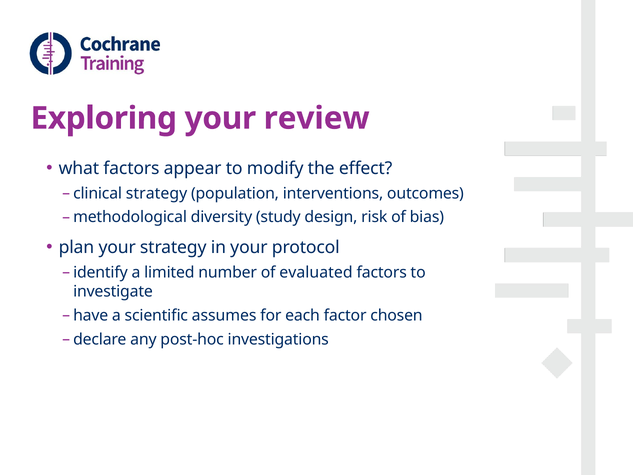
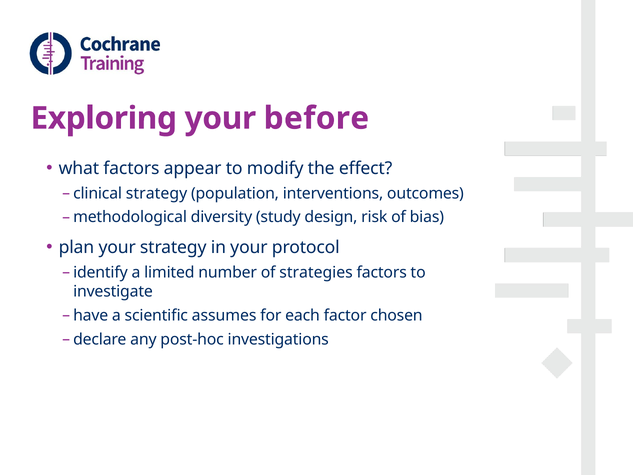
review: review -> before
evaluated: evaluated -> strategies
